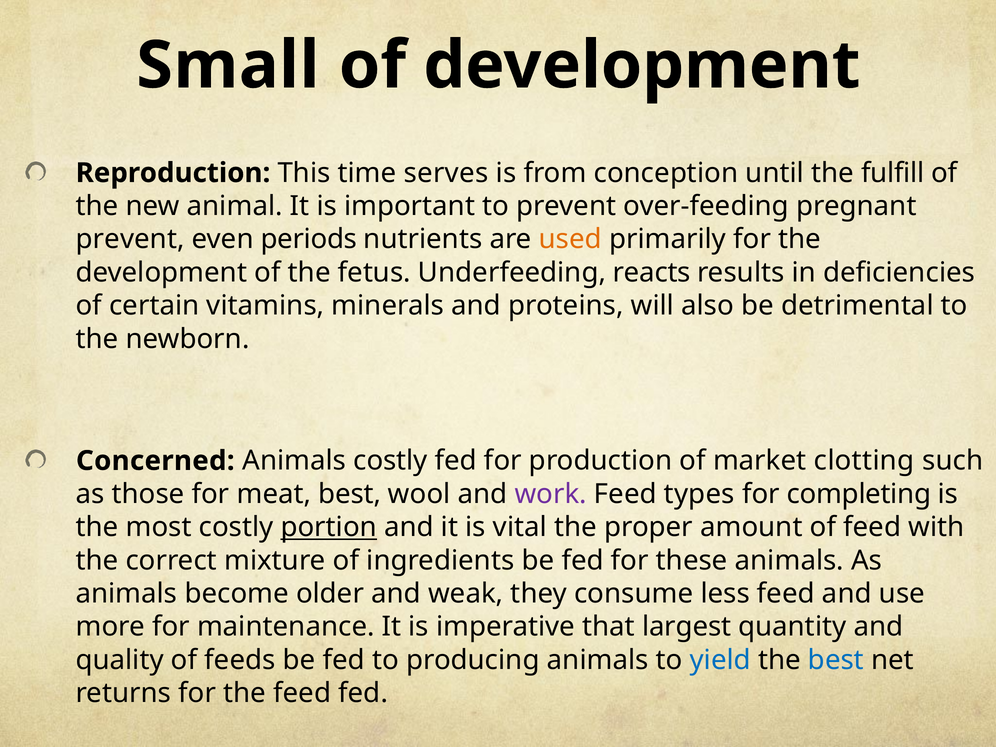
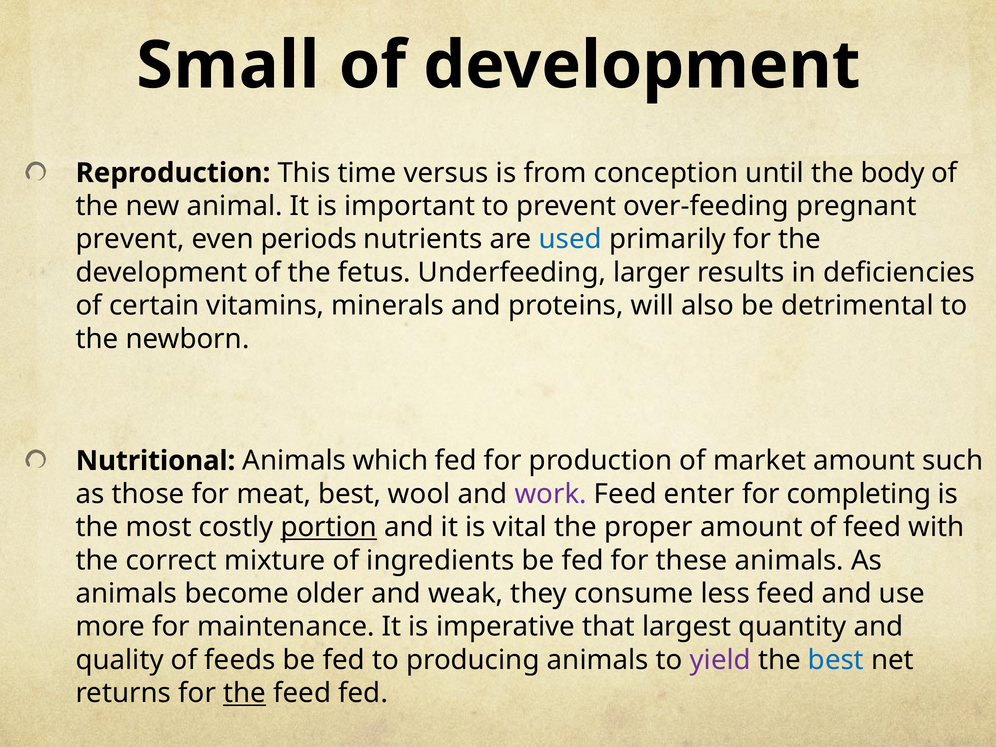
serves: serves -> versus
fulfill: fulfill -> body
used colour: orange -> blue
reacts: reacts -> larger
Concerned: Concerned -> Nutritional
Animals costly: costly -> which
market clotting: clotting -> amount
types: types -> enter
yield colour: blue -> purple
the at (245, 693) underline: none -> present
